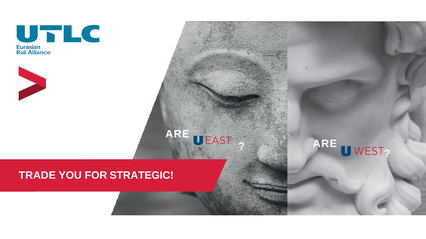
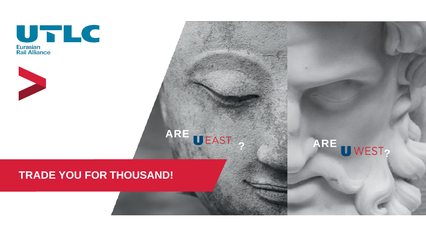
STRATEGIC: STRATEGIC -> THOUSAND
